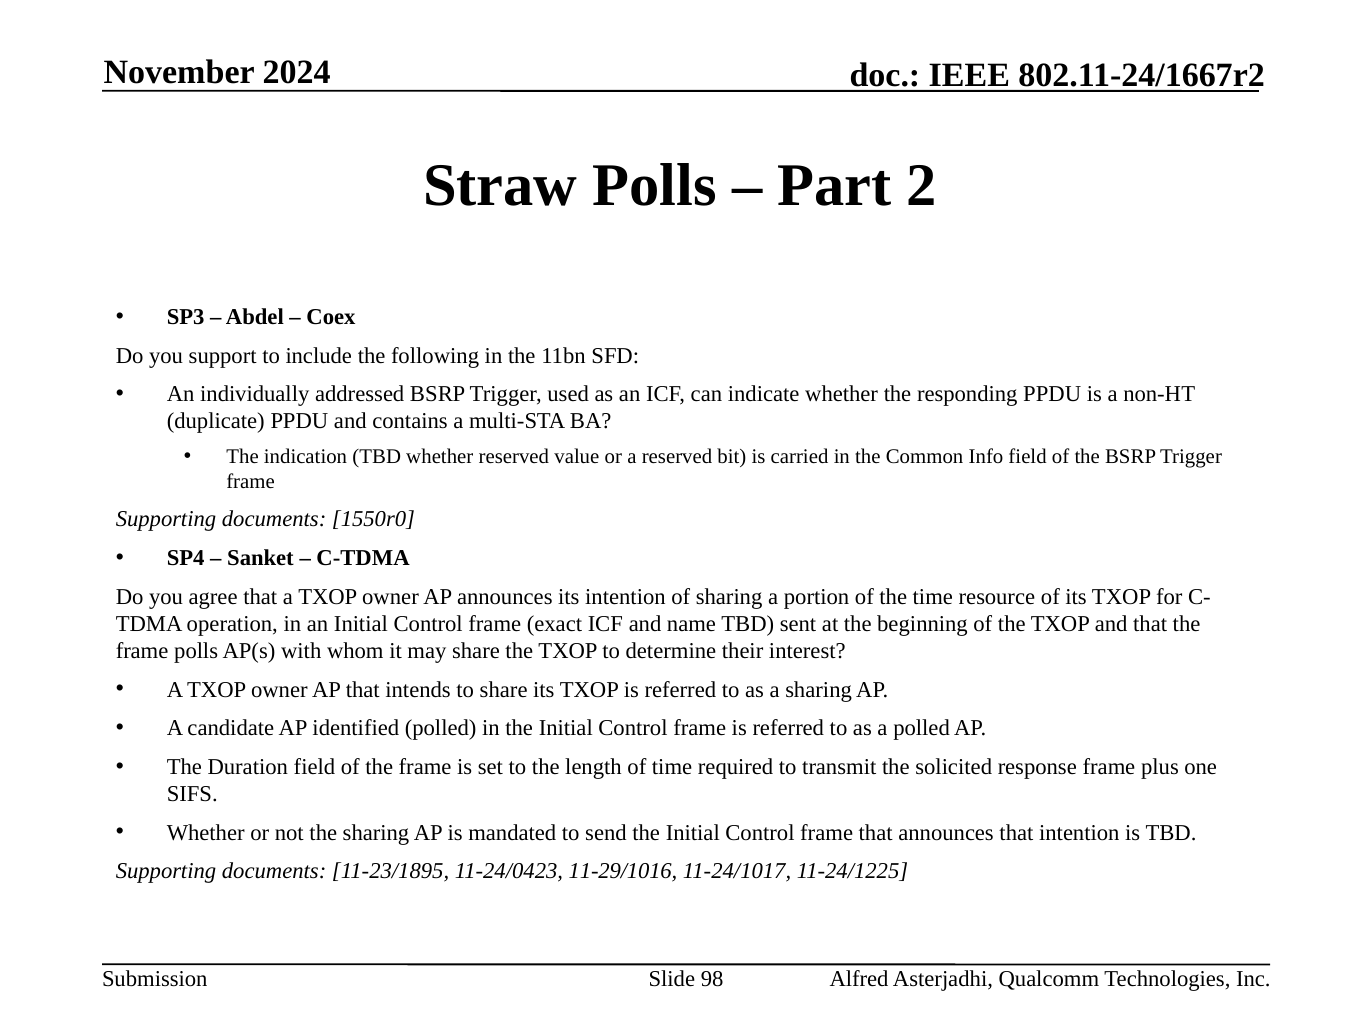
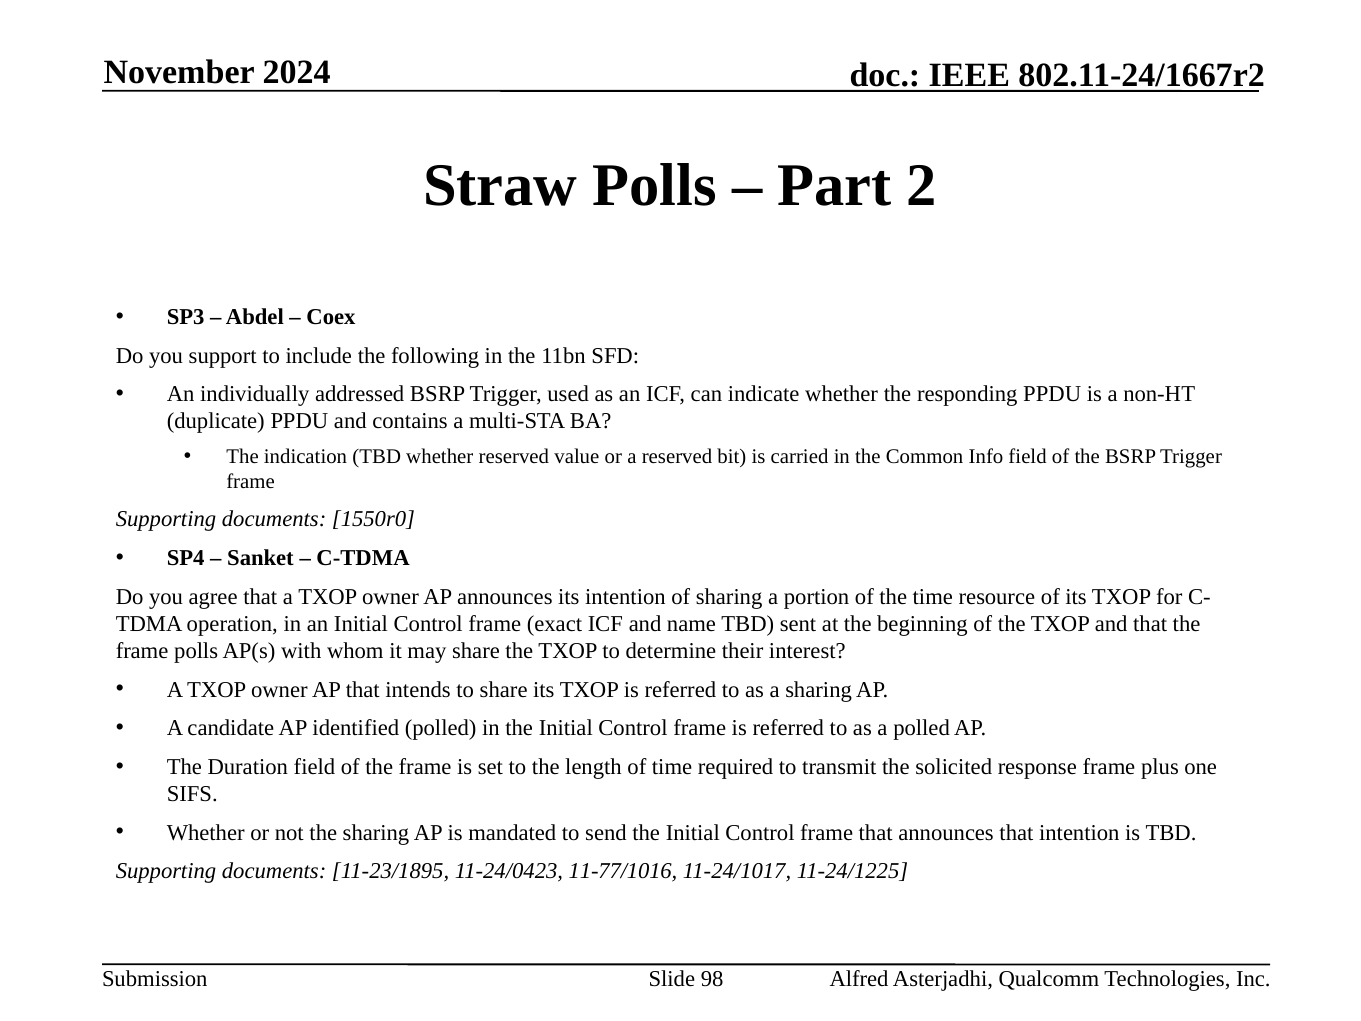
11-29/1016: 11-29/1016 -> 11-77/1016
